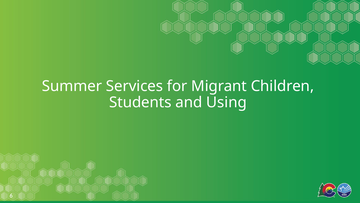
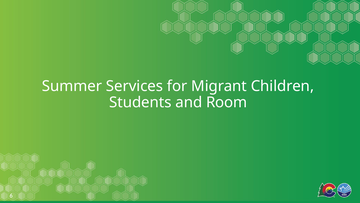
Using: Using -> Room
